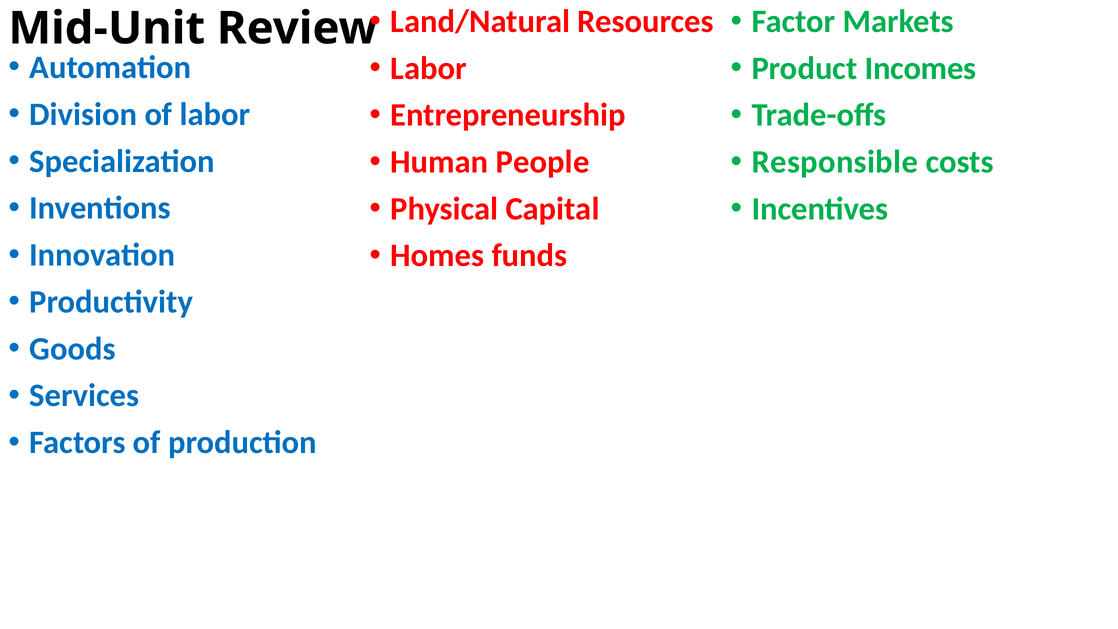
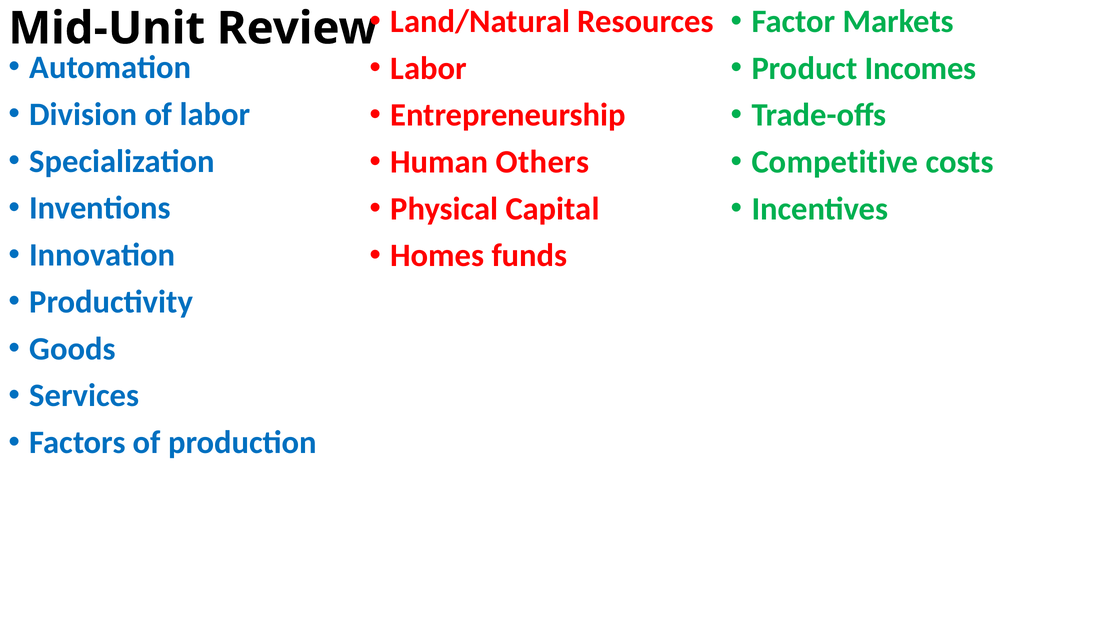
People: People -> Others
Responsible: Responsible -> Competitive
